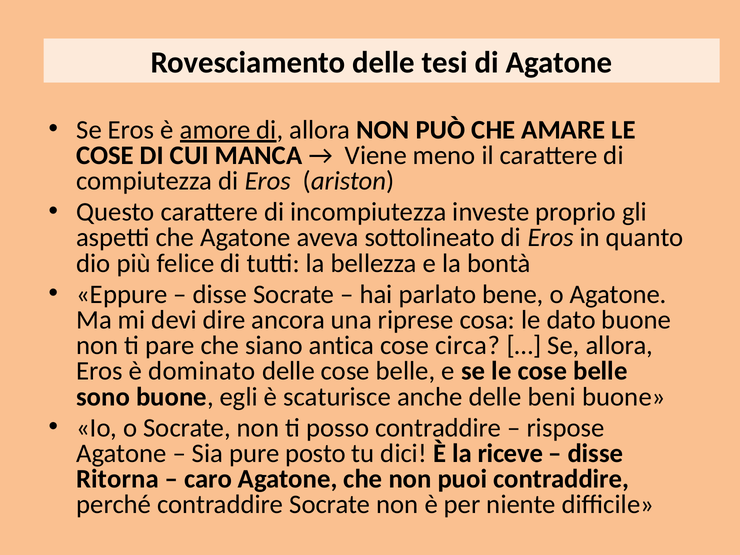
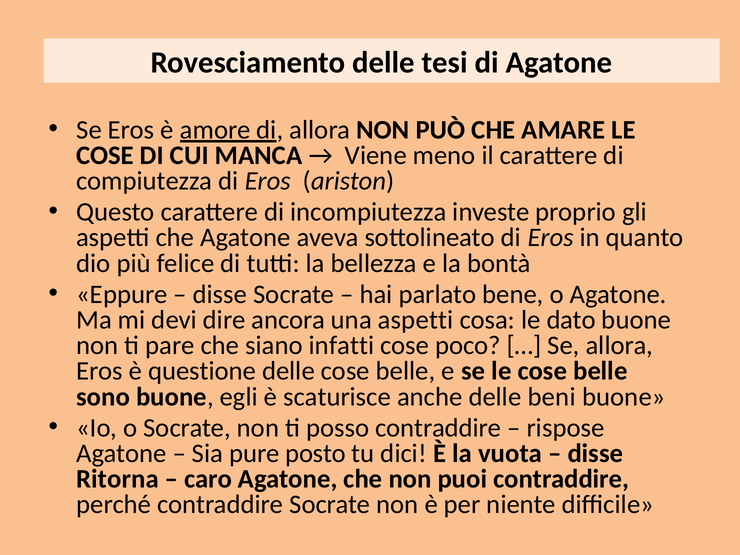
una riprese: riprese -> aspetti
antica: antica -> infatti
circa: circa -> poco
dominato: dominato -> questione
riceve: riceve -> vuota
